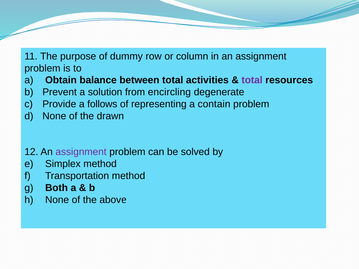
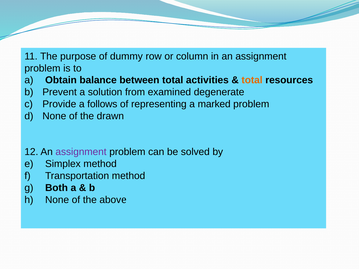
total at (252, 80) colour: purple -> orange
encircling: encircling -> examined
contain: contain -> marked
